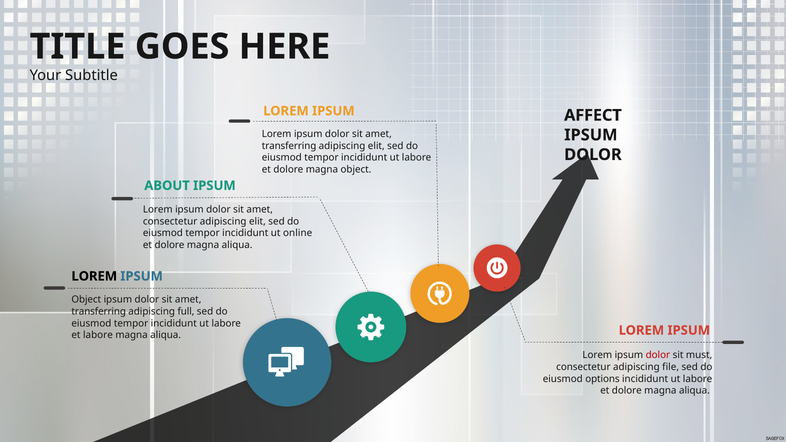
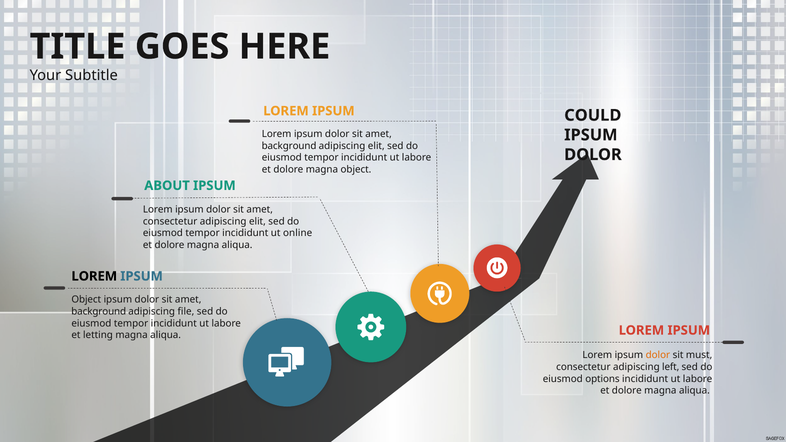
AFFECT: AFFECT -> COULD
transferring at (289, 146): transferring -> background
transferring at (99, 312): transferring -> background
full: full -> file
et labore: labore -> letting
dolor at (658, 355) colour: red -> orange
file: file -> left
